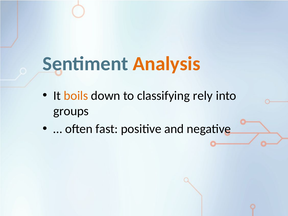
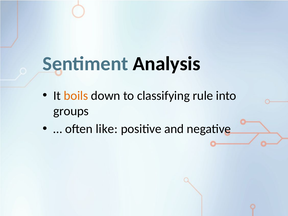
Analysis colour: orange -> black
rely: rely -> rule
fast: fast -> like
